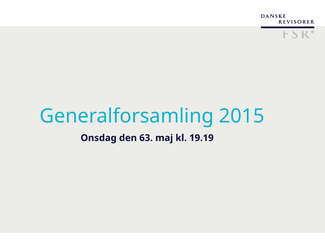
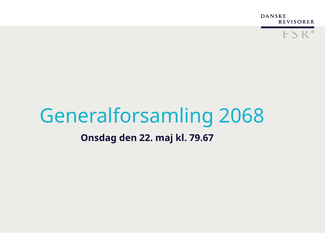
2015: 2015 -> 2068
63: 63 -> 22
19.19: 19.19 -> 79.67
